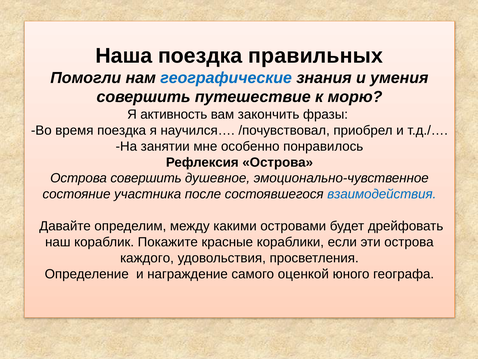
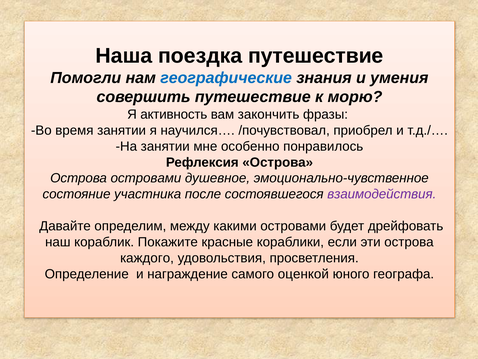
поездка правильных: правильных -> путешествие
время поездка: поездка -> занятии
Острова совершить: совершить -> островами
взаимодействия colour: blue -> purple
